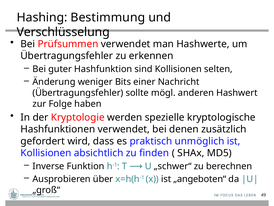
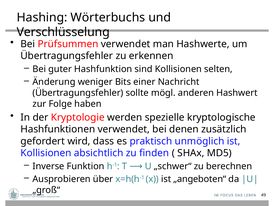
Bestimmung: Bestimmung -> Wörterbuchs
